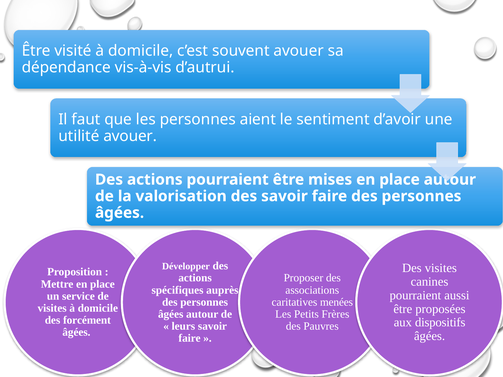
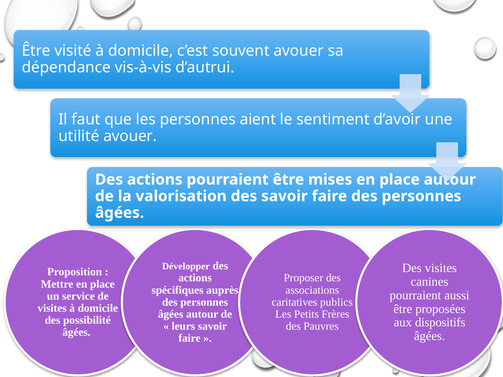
menées: menées -> publics
forcément: forcément -> possibilité
